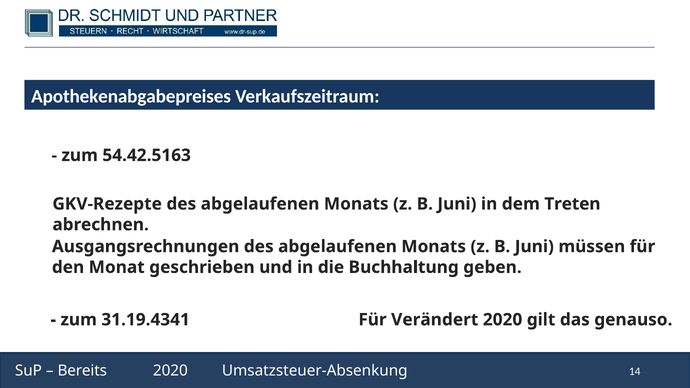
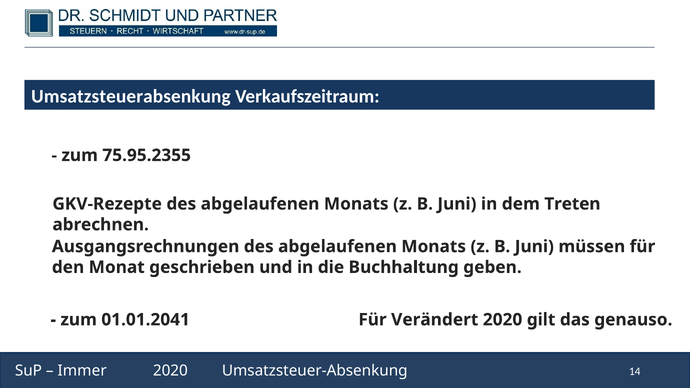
Apothekenabgabepreises: Apothekenabgabepreises -> Umsatzsteuerabsenkung
54.42.5163: 54.42.5163 -> 75.95.2355
31.19.4341: 31.19.4341 -> 01.01.2041
Bereits: Bereits -> Immer
